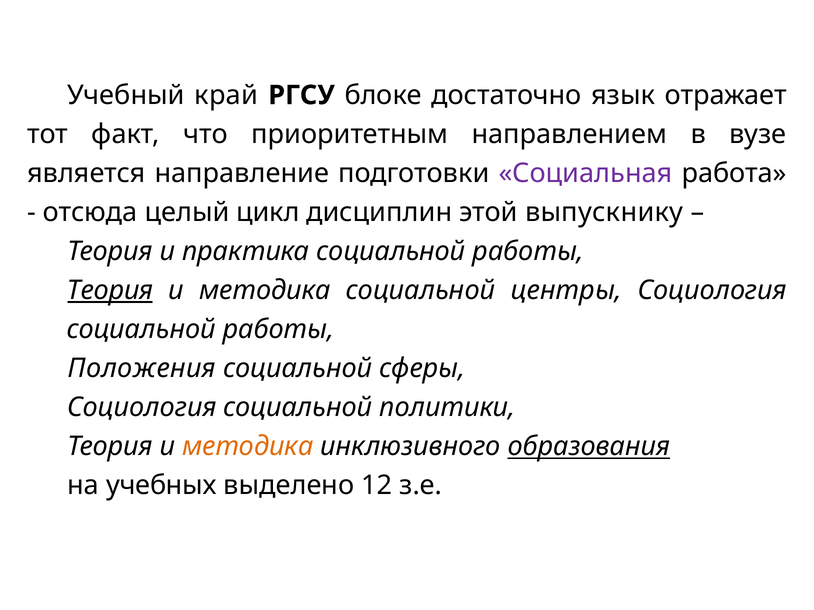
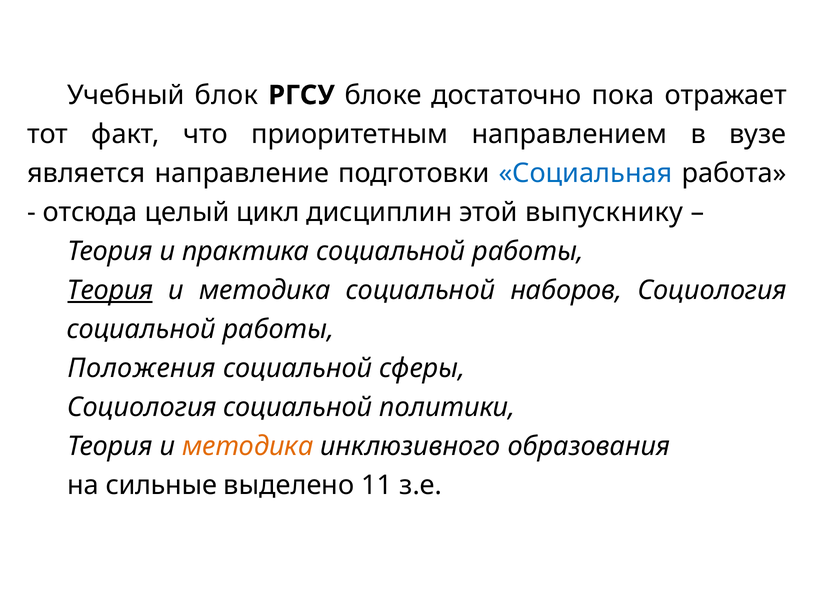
край: край -> блок
язык: язык -> пока
Социальная colour: purple -> blue
центры: центры -> наборов
образования underline: present -> none
учебных: учебных -> сильные
12: 12 -> 11
